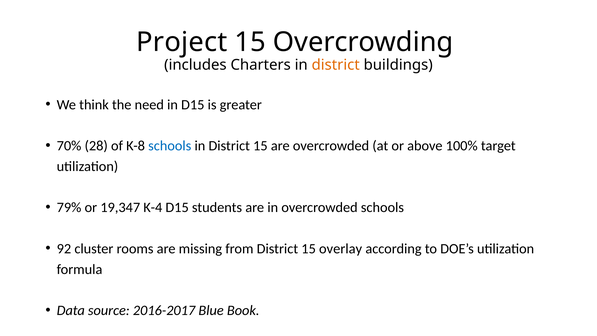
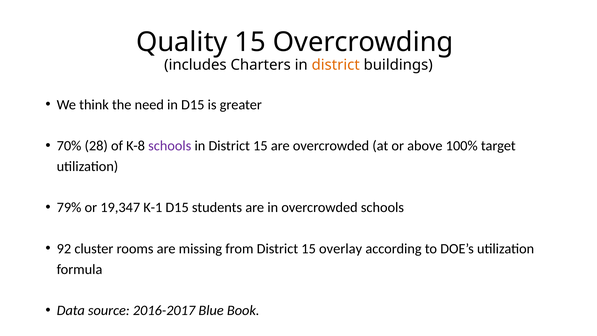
Project: Project -> Quality
schools at (170, 146) colour: blue -> purple
K-4: K-4 -> K-1
